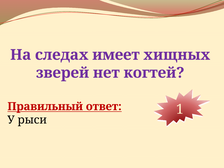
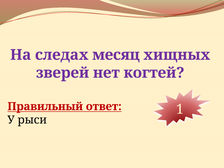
имеет: имеет -> месяц
